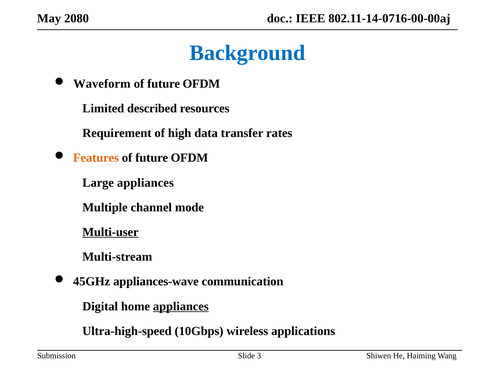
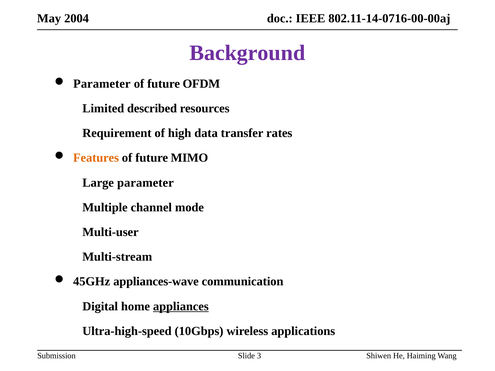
2080: 2080 -> 2004
Background colour: blue -> purple
Waveform at (102, 84): Waveform -> Parameter
OFDM at (189, 158): OFDM -> MIMO
Large appliances: appliances -> parameter
Multi-user underline: present -> none
